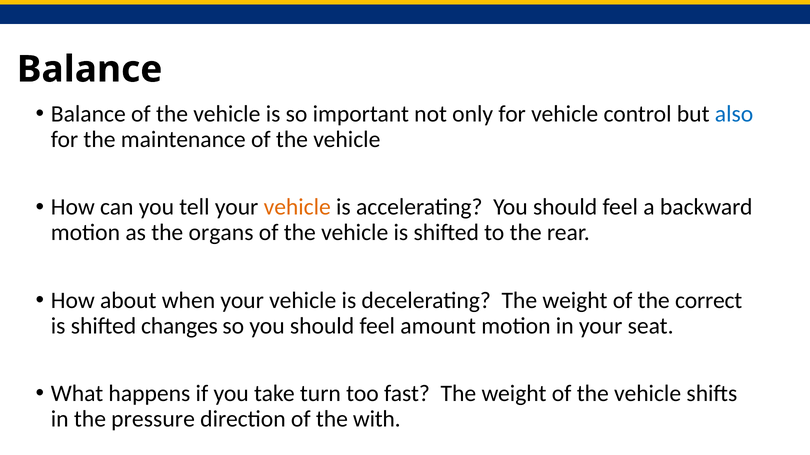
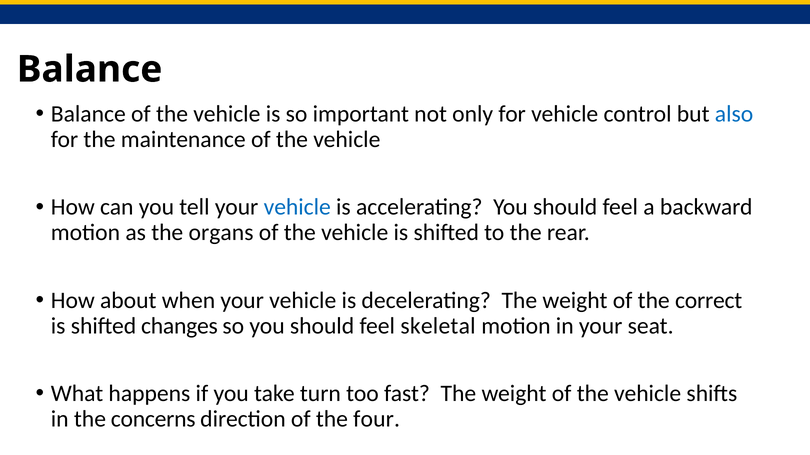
vehicle at (297, 207) colour: orange -> blue
amount: amount -> skeletal
pressure: pressure -> concerns
with: with -> four
